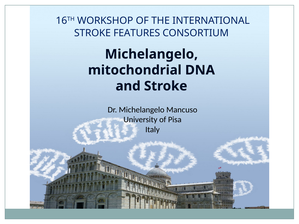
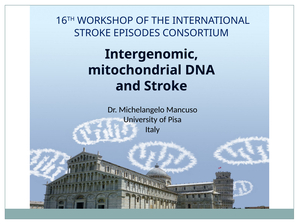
FEATURES: FEATURES -> EPISODES
Michelangelo at (151, 54): Michelangelo -> Intergenomic
